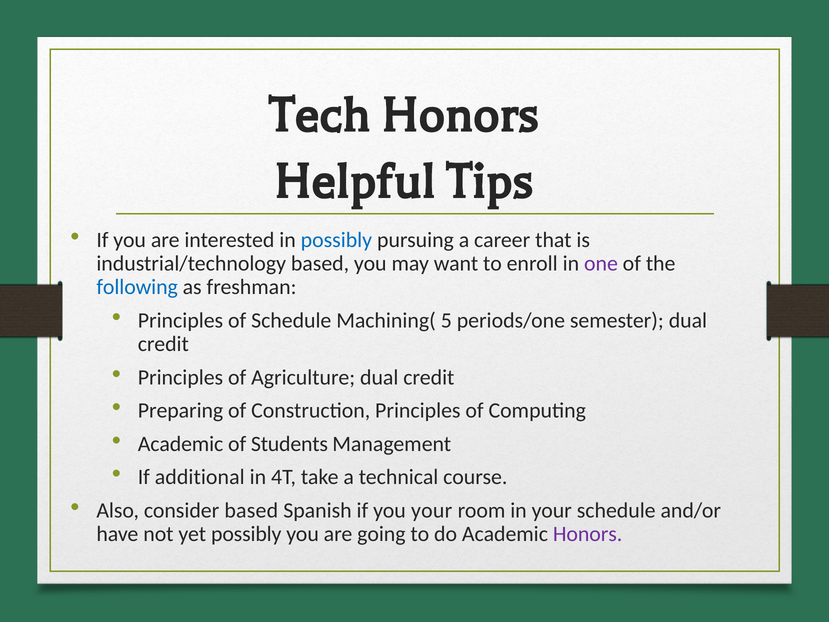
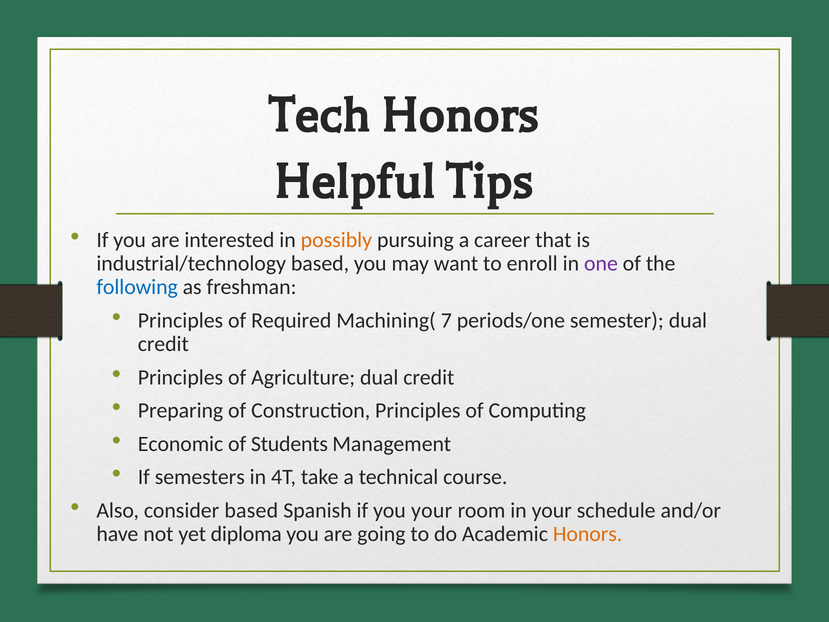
possibly at (336, 240) colour: blue -> orange
of Schedule: Schedule -> Required
5: 5 -> 7
Academic at (181, 444): Academic -> Economic
additional: additional -> semesters
yet possibly: possibly -> diploma
Honors at (588, 534) colour: purple -> orange
